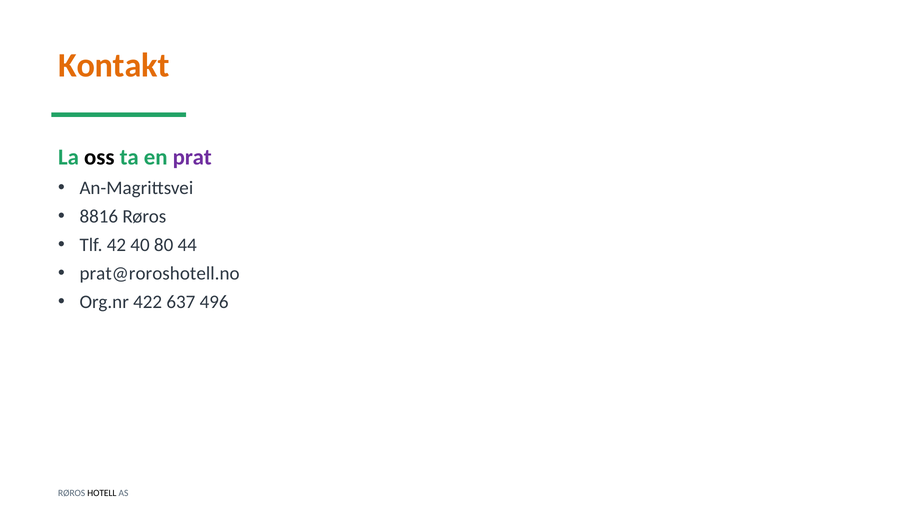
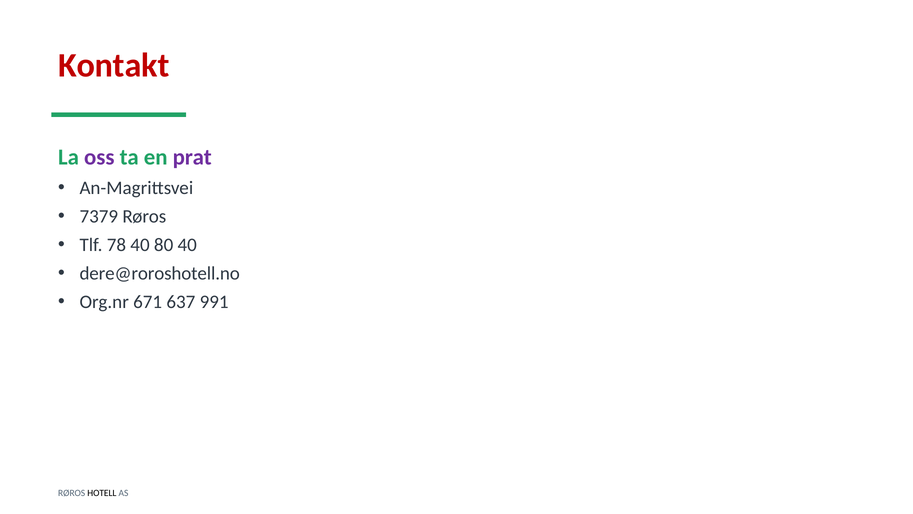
Kontakt colour: orange -> red
oss colour: black -> purple
8816: 8816 -> 7379
42: 42 -> 78
80 44: 44 -> 40
prat@roroshotell.no: prat@roroshotell.no -> dere@roroshotell.no
422: 422 -> 671
496: 496 -> 991
